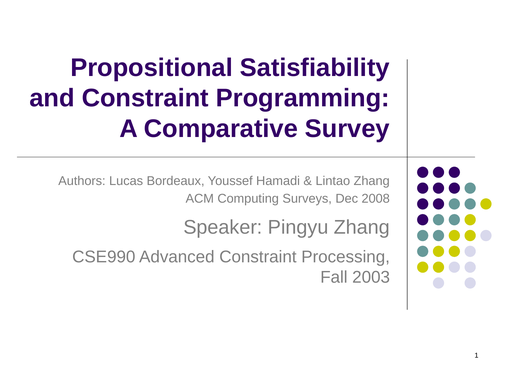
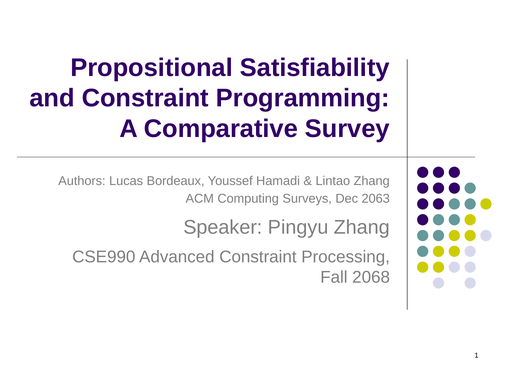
2008: 2008 -> 2063
2003: 2003 -> 2068
